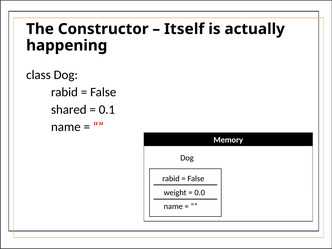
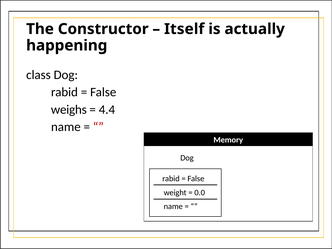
shared: shared -> weighs
0.1: 0.1 -> 4.4
